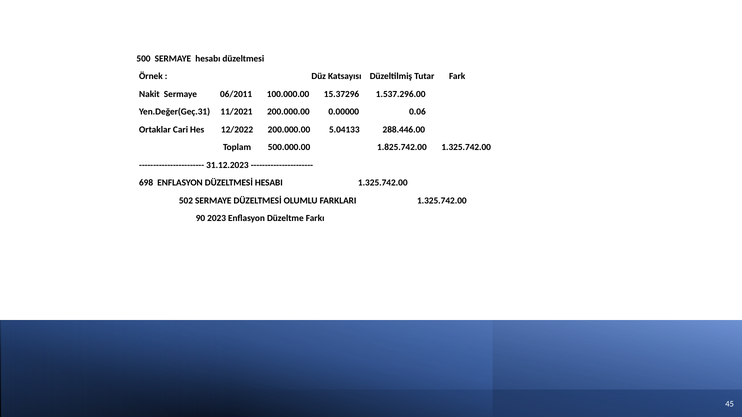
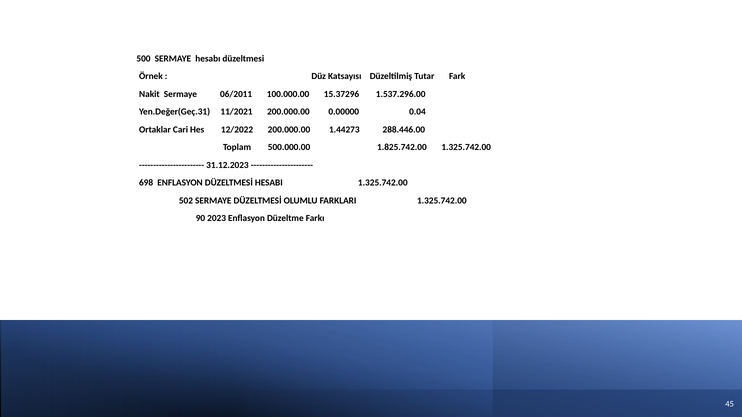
0.06: 0.06 -> 0.04
5.04133: 5.04133 -> 1.44273
